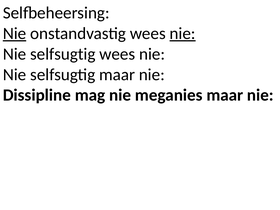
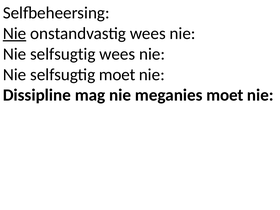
nie at (183, 33) underline: present -> none
selfsugtig maar: maar -> moet
meganies maar: maar -> moet
